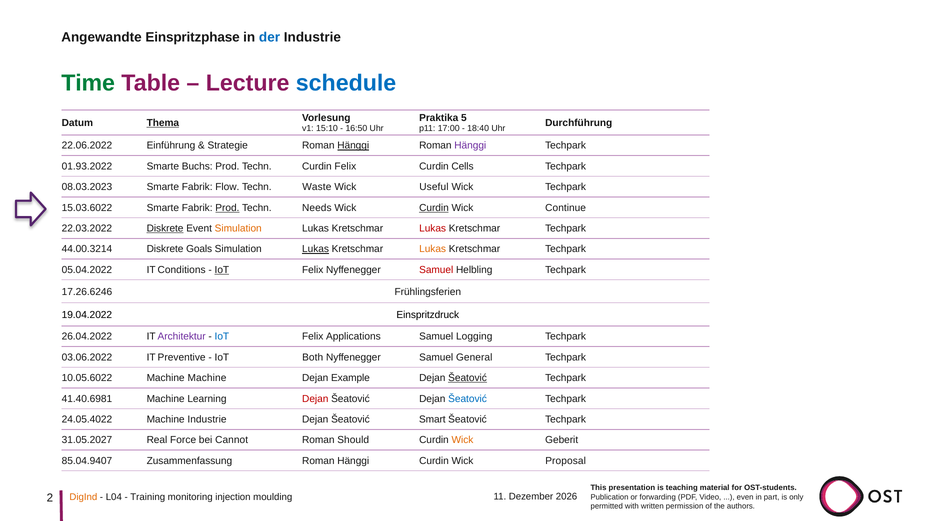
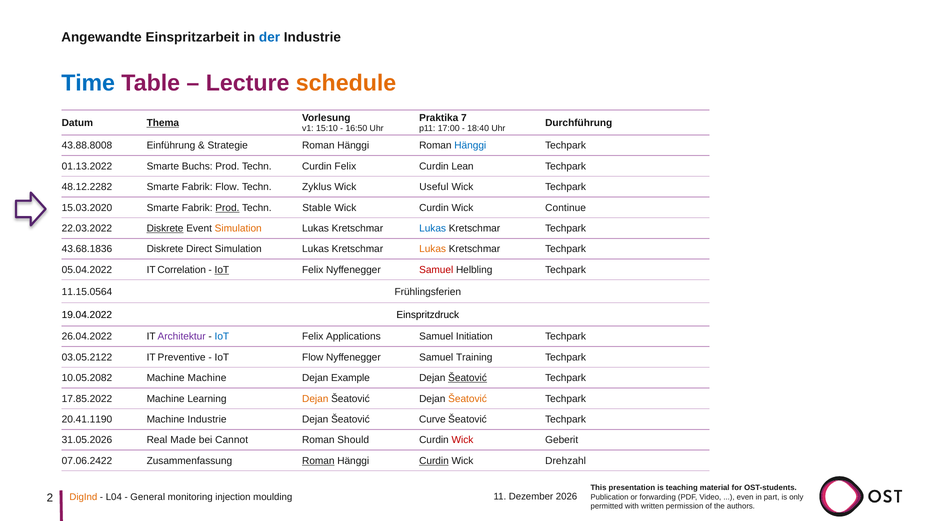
Einspritzphase: Einspritzphase -> Einspritzarbeit
Time colour: green -> blue
schedule colour: blue -> orange
5: 5 -> 7
22.06.2022: 22.06.2022 -> 43.88.8008
Hänggi at (353, 146) underline: present -> none
Hänggi at (470, 146) colour: purple -> blue
01.93.2022: 01.93.2022 -> 01.13.2022
Cells: Cells -> Lean
08.03.2023: 08.03.2023 -> 48.12.2282
Waste: Waste -> Zyklus
15.03.6022: 15.03.6022 -> 15.03.2020
Needs: Needs -> Stable
Curdin at (434, 208) underline: present -> none
Lukas at (433, 229) colour: red -> blue
44.00.3214: 44.00.3214 -> 43.68.1836
Goals: Goals -> Direct
Lukas at (316, 249) underline: present -> none
Conditions: Conditions -> Correlation
17.26.6246: 17.26.6246 -> 11.15.0564
Logging: Logging -> Initiation
03.06.2022: 03.06.2022 -> 03.05.2122
IoT Both: Both -> Flow
General: General -> Training
10.05.6022: 10.05.6022 -> 10.05.2082
41.40.6981: 41.40.6981 -> 17.85.2022
Dejan at (315, 399) colour: red -> orange
Šeatović at (468, 399) colour: blue -> orange
24.05.4022: 24.05.4022 -> 20.41.1190
Smart: Smart -> Curve
31.05.2027: 31.05.2027 -> 31.05.2026
Force: Force -> Made
Wick at (462, 440) colour: orange -> red
85.04.9407: 85.04.9407 -> 07.06.2422
Roman at (318, 461) underline: none -> present
Curdin at (434, 461) underline: none -> present
Proposal: Proposal -> Drehzahl
Training: Training -> General
